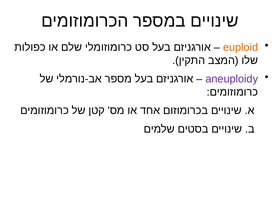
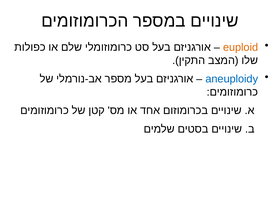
aneuploidy colour: purple -> blue
